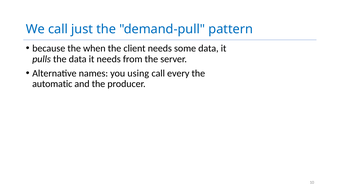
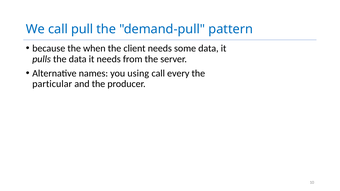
just: just -> pull
automatic: automatic -> particular
